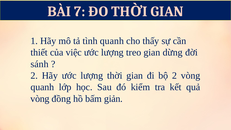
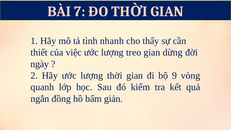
tình quanh: quanh -> nhanh
sánh: sánh -> ngày
bộ 2: 2 -> 9
vòng at (40, 99): vòng -> ngắn
